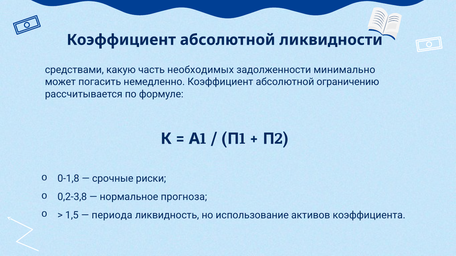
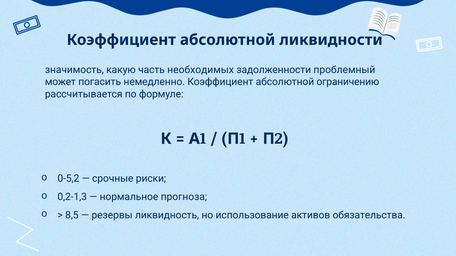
средствами: средствами -> значимость
минимально: минимально -> проблемный
0-1,8: 0-1,8 -> 0-5,2
0,2-3,8: 0,2-3,8 -> 0,2-1,3
1,5: 1,5 -> 8,5
периода: периода -> резервы
коэффициента: коэффициента -> обязательства
